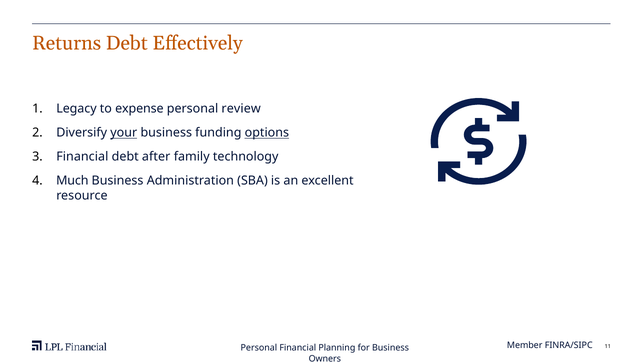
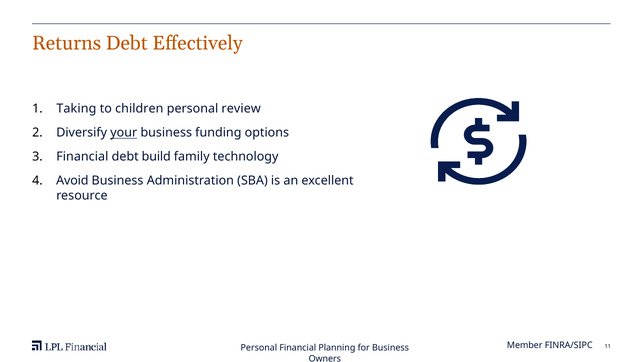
Legacy: Legacy -> Taking
expense: expense -> children
options underline: present -> none
after: after -> build
Much: Much -> Avoid
